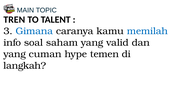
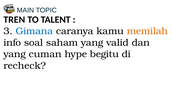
memilah colour: blue -> orange
temen: temen -> begitu
langkah: langkah -> recheck
